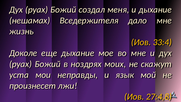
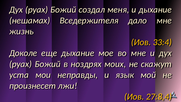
27:4,8: 27:4,8 -> 27:8,4
